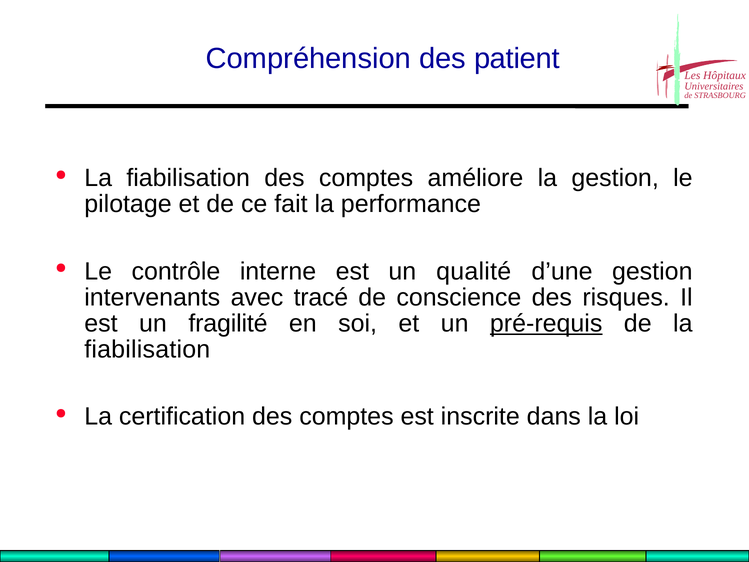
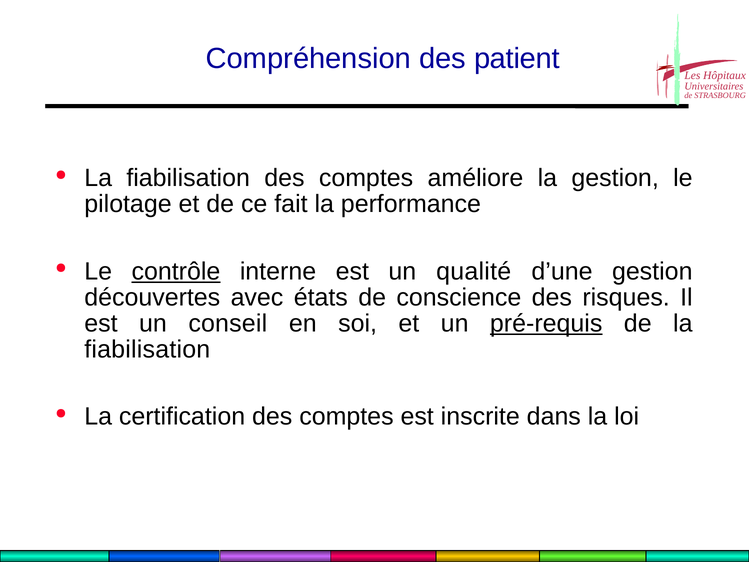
contrôle underline: none -> present
intervenants: intervenants -> découvertes
tracé: tracé -> états
fragilité: fragilité -> conseil
